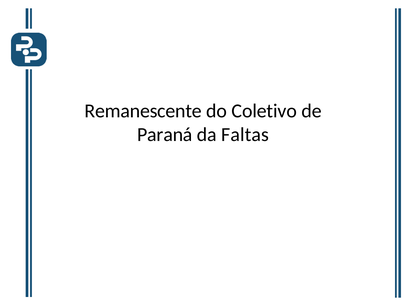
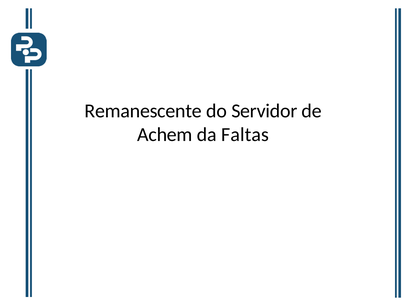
Coletivo: Coletivo -> Servidor
Paraná: Paraná -> Achem
